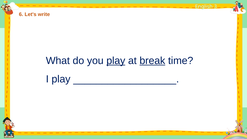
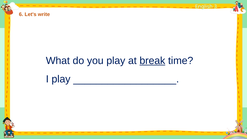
play at (116, 61) underline: present -> none
